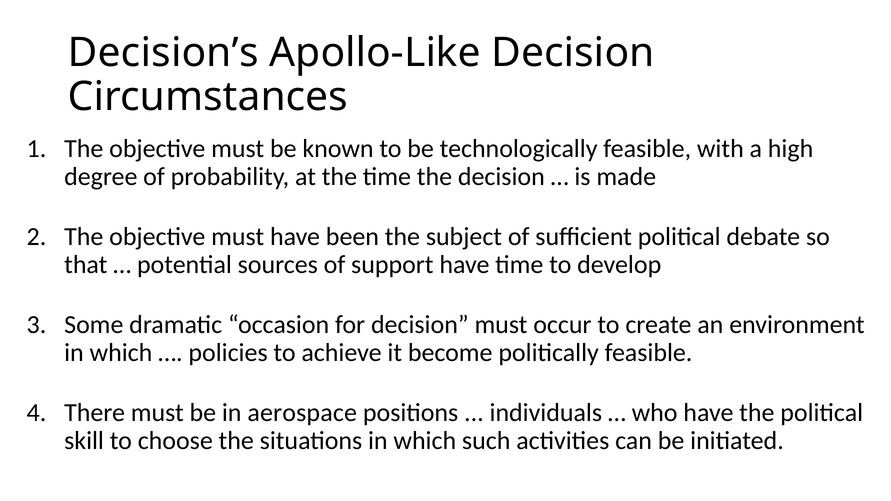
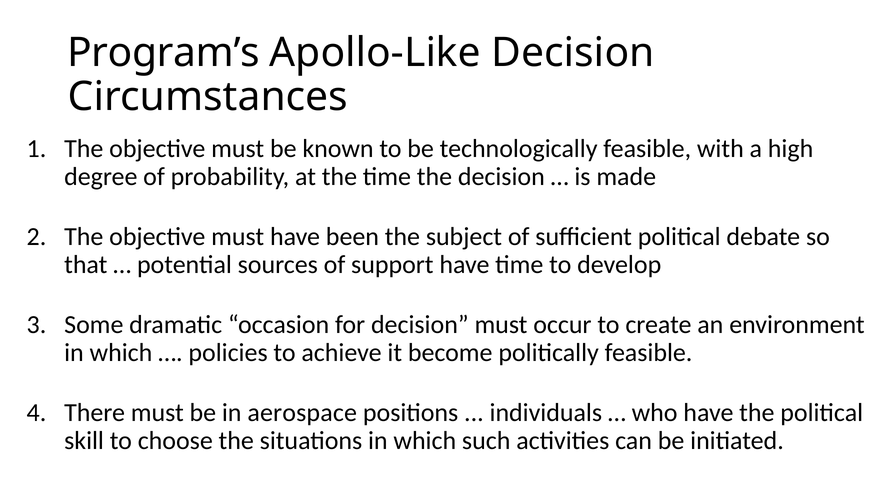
Decision’s: Decision’s -> Program’s
